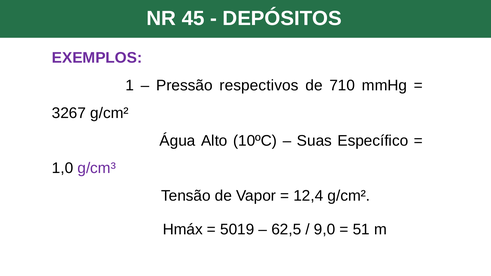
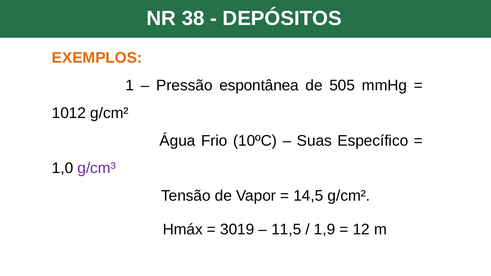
45: 45 -> 38
EXEMPLOS colour: purple -> orange
respectivos: respectivos -> espontânea
710: 710 -> 505
3267: 3267 -> 1012
Alto: Alto -> Frio
12,4: 12,4 -> 14,5
5019: 5019 -> 3019
62,5: 62,5 -> 11,5
9,0: 9,0 -> 1,9
51: 51 -> 12
